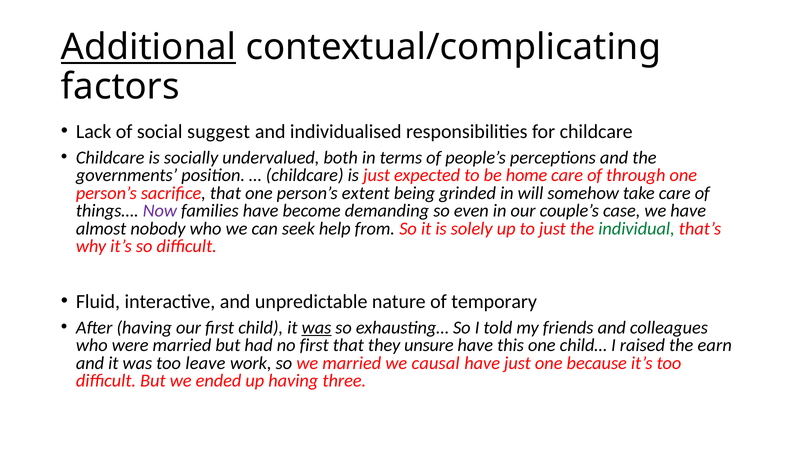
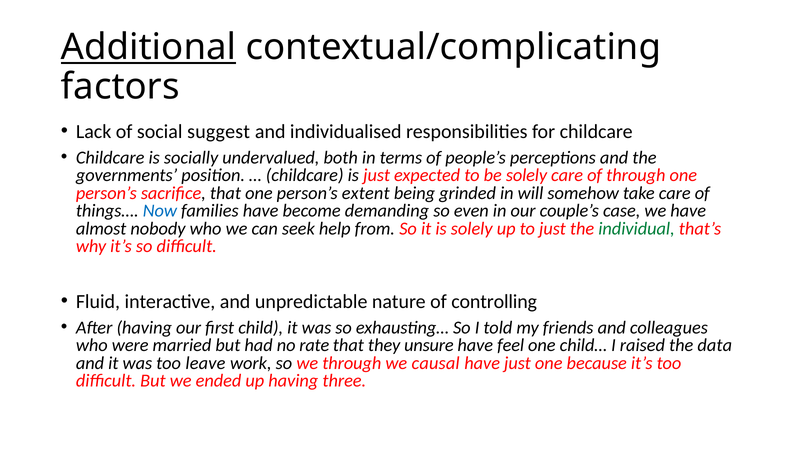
be home: home -> solely
Now colour: purple -> blue
temporary: temporary -> controlling
was at (316, 328) underline: present -> none
no first: first -> rate
this: this -> feel
earn: earn -> data
we married: married -> through
